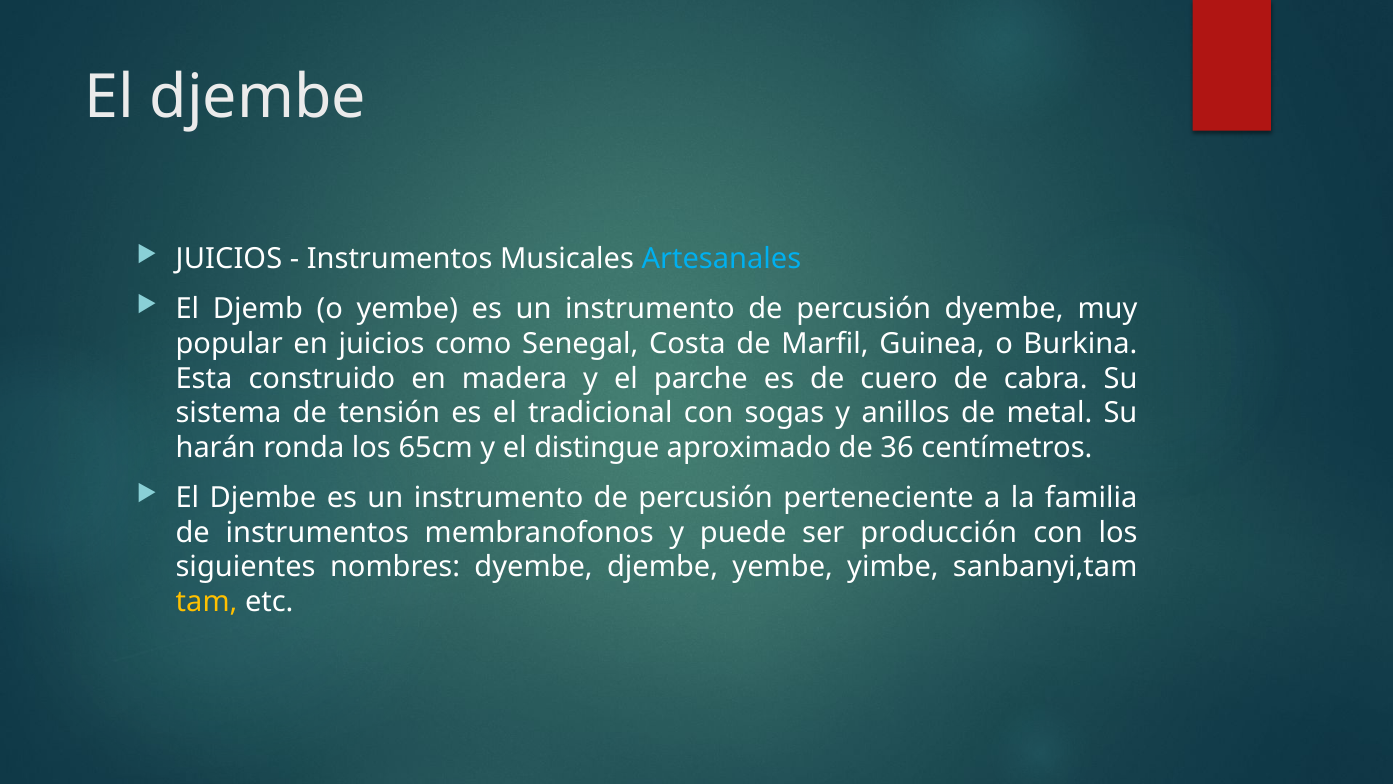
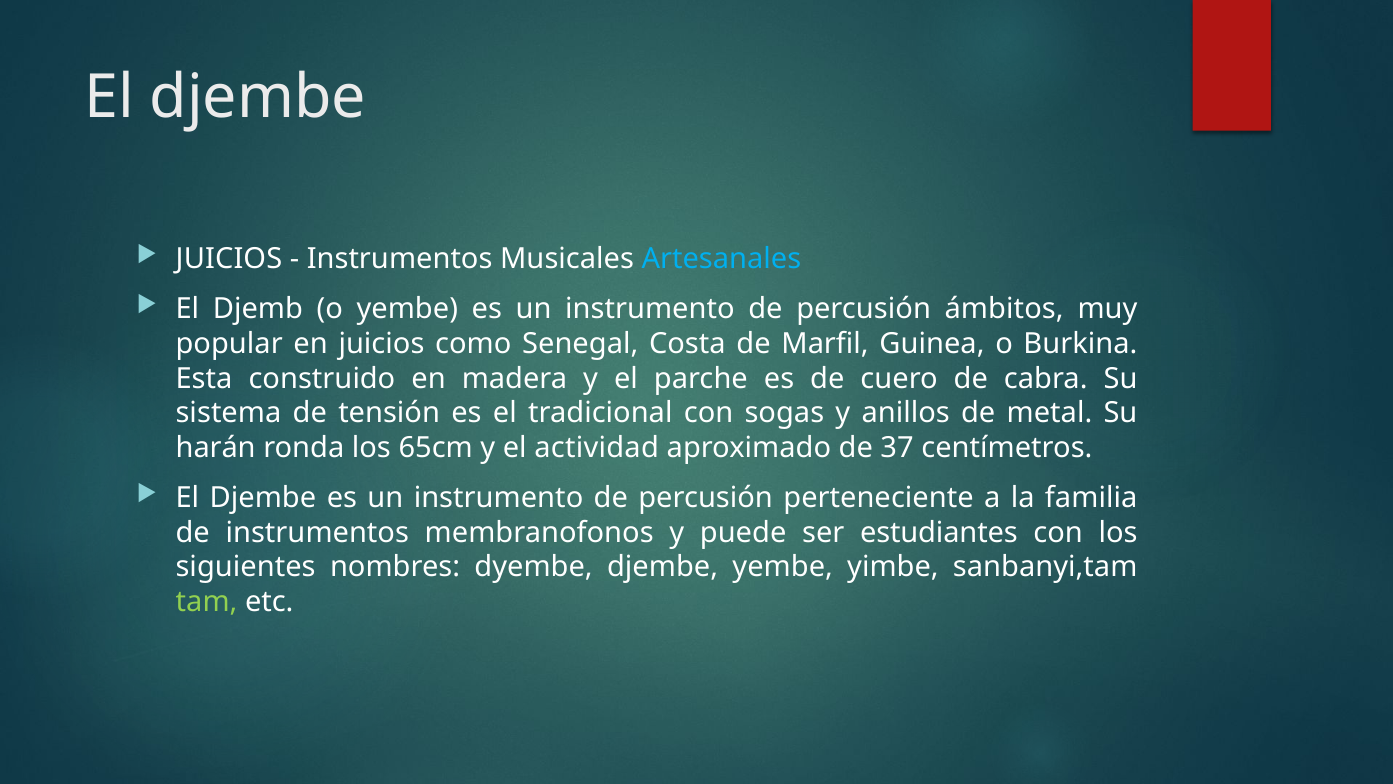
percusión dyembe: dyembe -> ámbitos
distingue: distingue -> actividad
36: 36 -> 37
producción: producción -> estudiantes
tam colour: yellow -> light green
